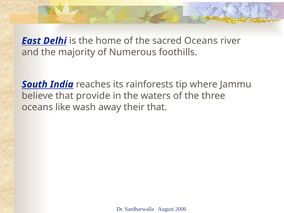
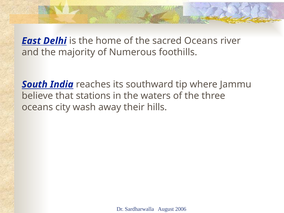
rainforests: rainforests -> southward
provide: provide -> stations
like: like -> city
their that: that -> hills
